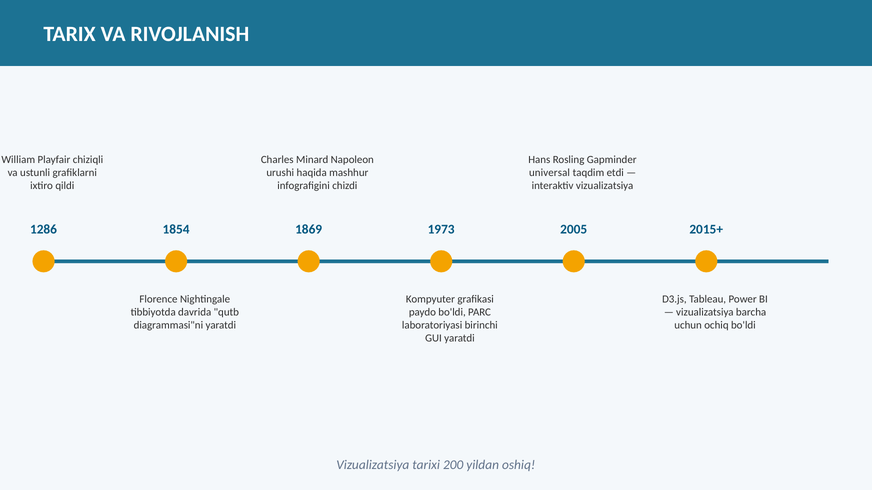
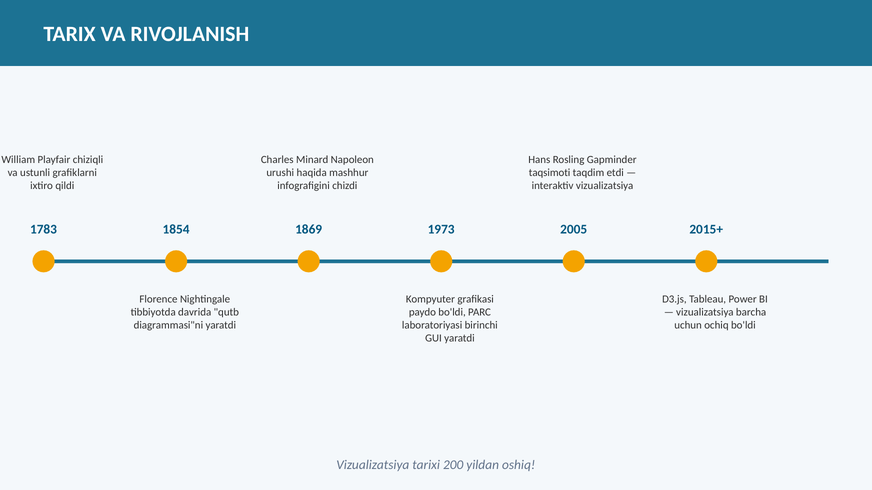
universal: universal -> taqsimoti
1286: 1286 -> 1783
